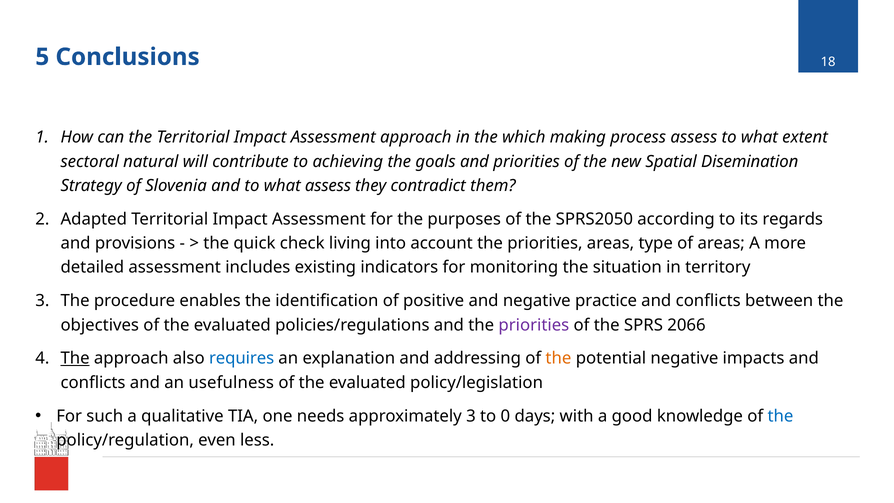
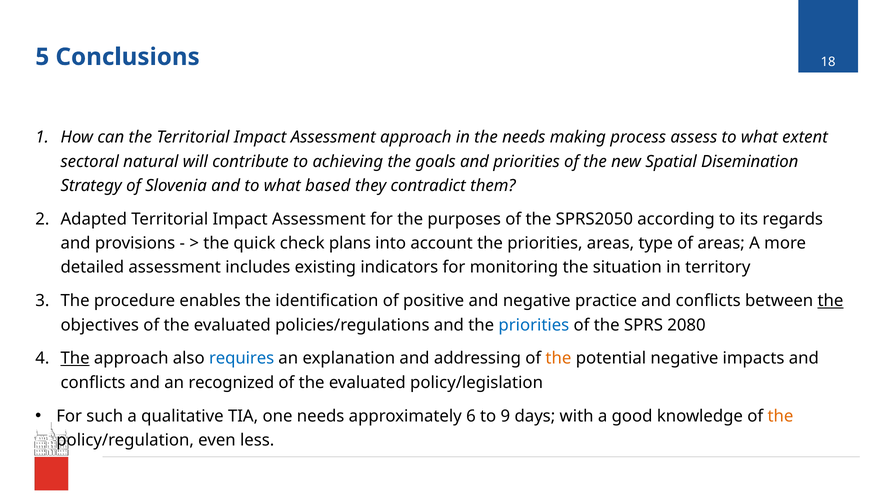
the which: which -> needs
what assess: assess -> based
living: living -> plans
the at (830, 301) underline: none -> present
priorities at (534, 325) colour: purple -> blue
2066: 2066 -> 2080
usefulness: usefulness -> recognized
approximately 3: 3 -> 6
0: 0 -> 9
the at (780, 416) colour: blue -> orange
